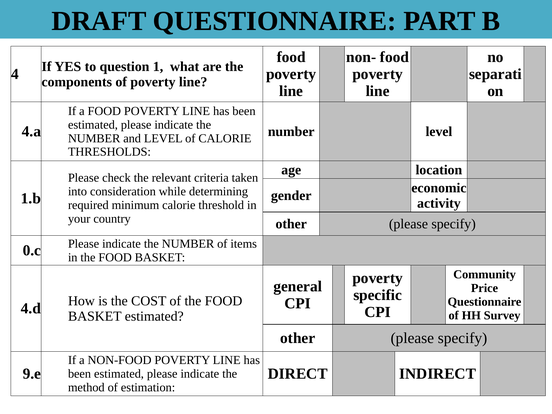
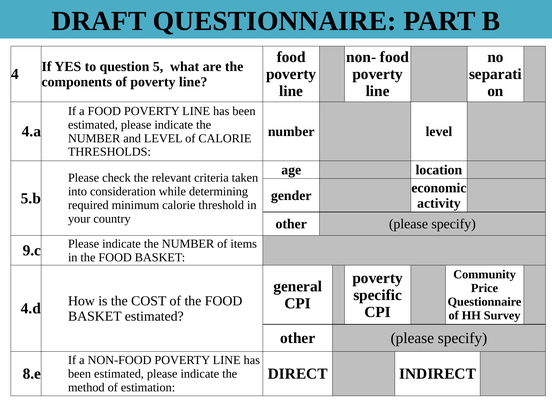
1: 1 -> 5
1.b: 1.b -> 5.b
0.c: 0.c -> 9.c
9.e: 9.e -> 8.e
